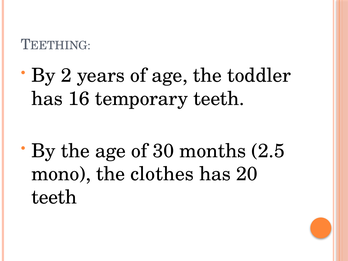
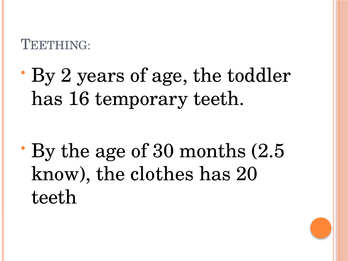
mono: mono -> know
